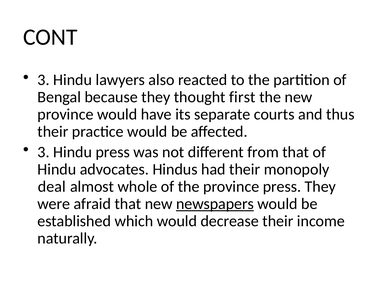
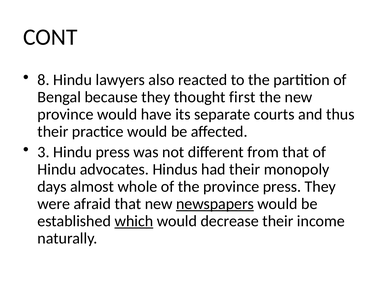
3 at (44, 80): 3 -> 8
deal: deal -> days
which underline: none -> present
